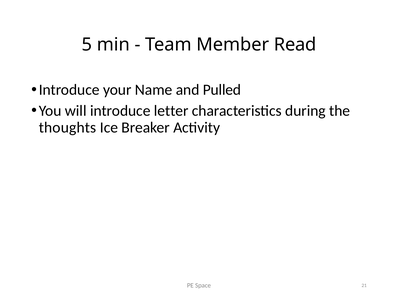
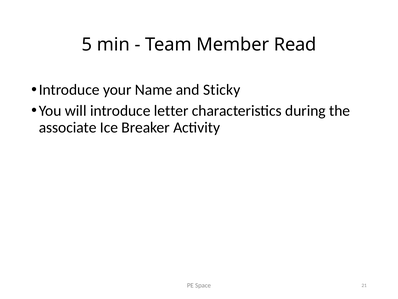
Pulled: Pulled -> Sticky
thoughts: thoughts -> associate
